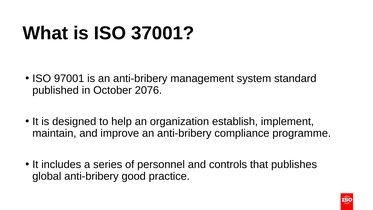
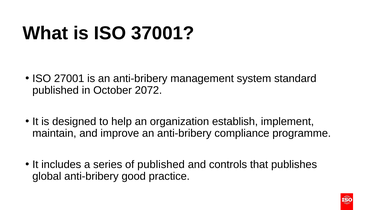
97001: 97001 -> 27001
2076: 2076 -> 2072
of personnel: personnel -> published
